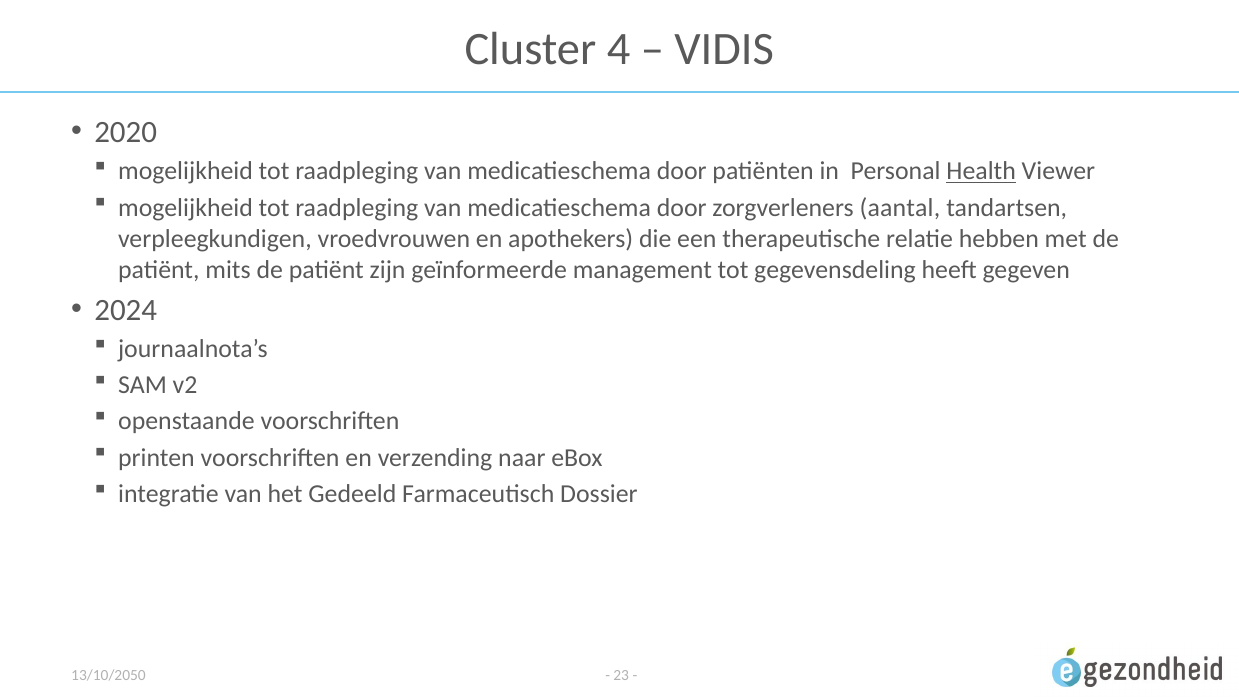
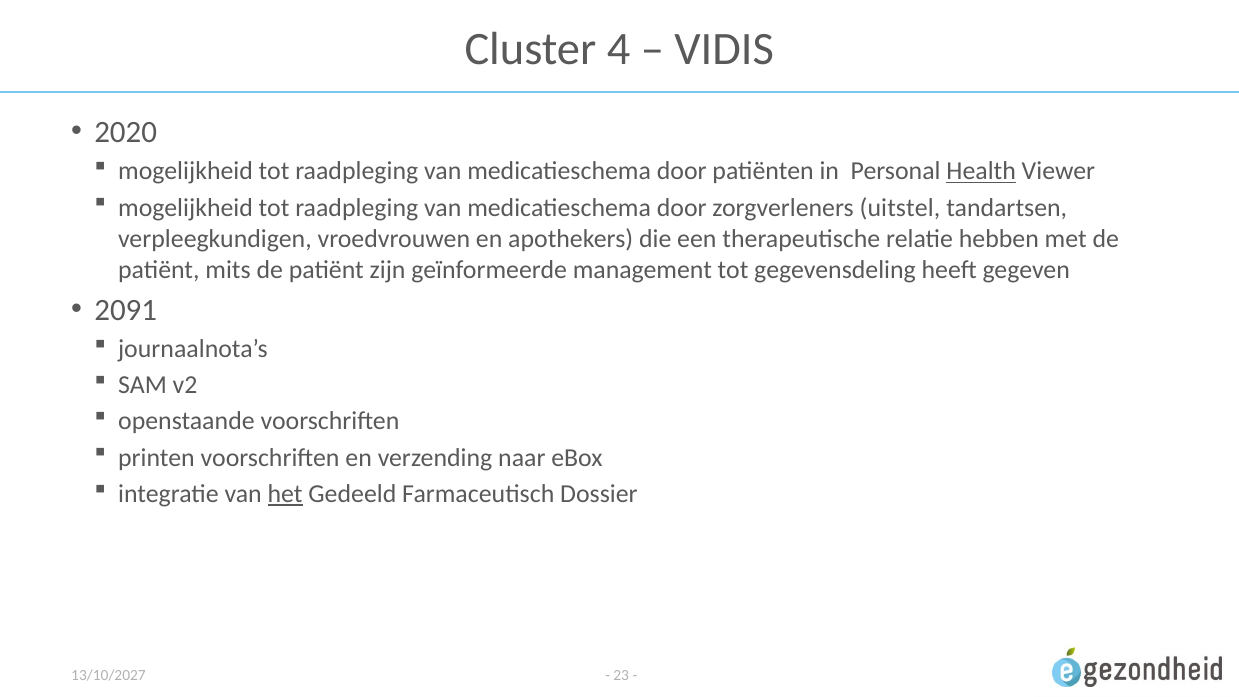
aantal: aantal -> uitstel
2024: 2024 -> 2091
het underline: none -> present
13/10/2050: 13/10/2050 -> 13/10/2027
